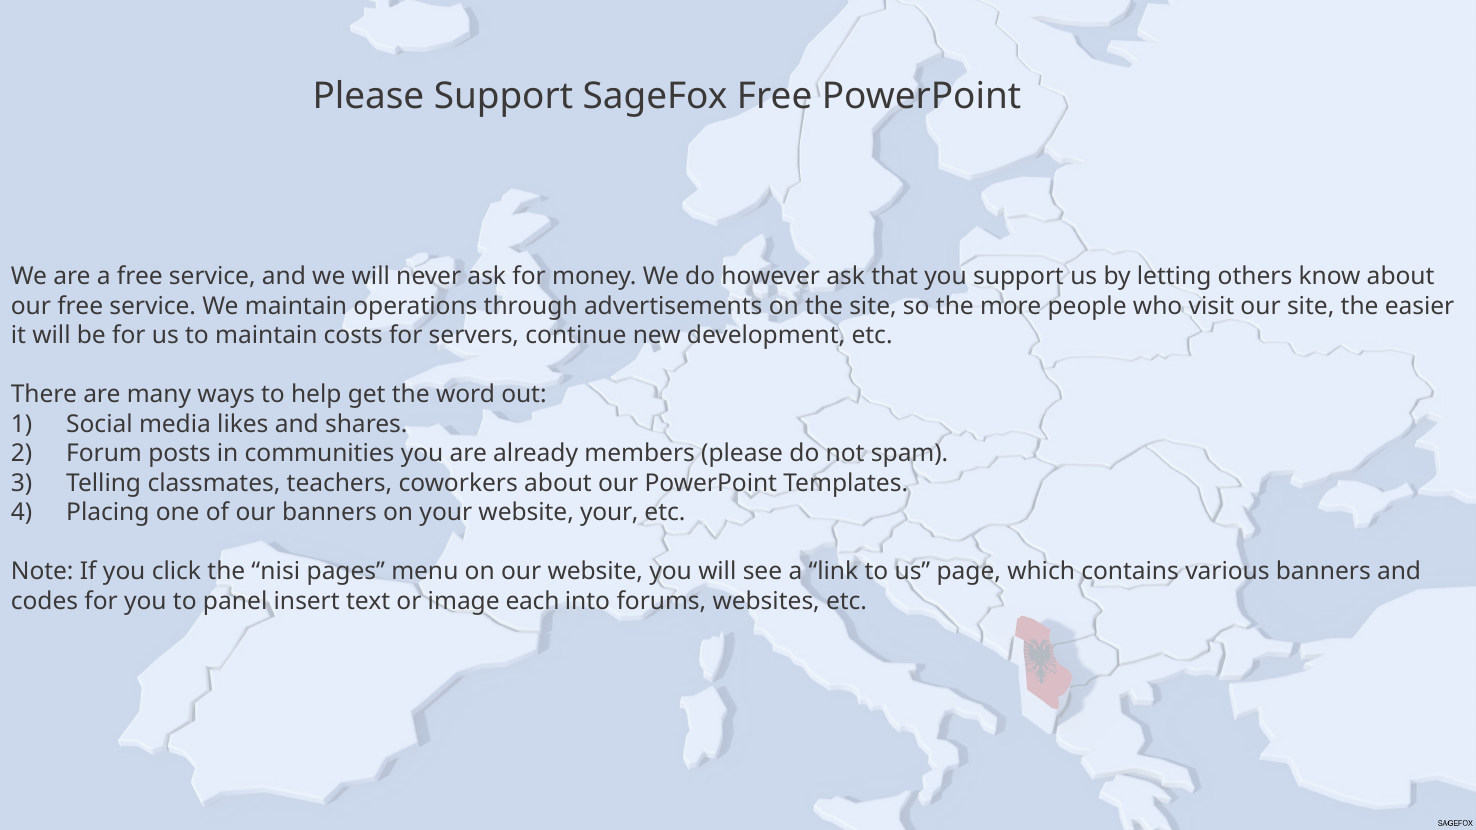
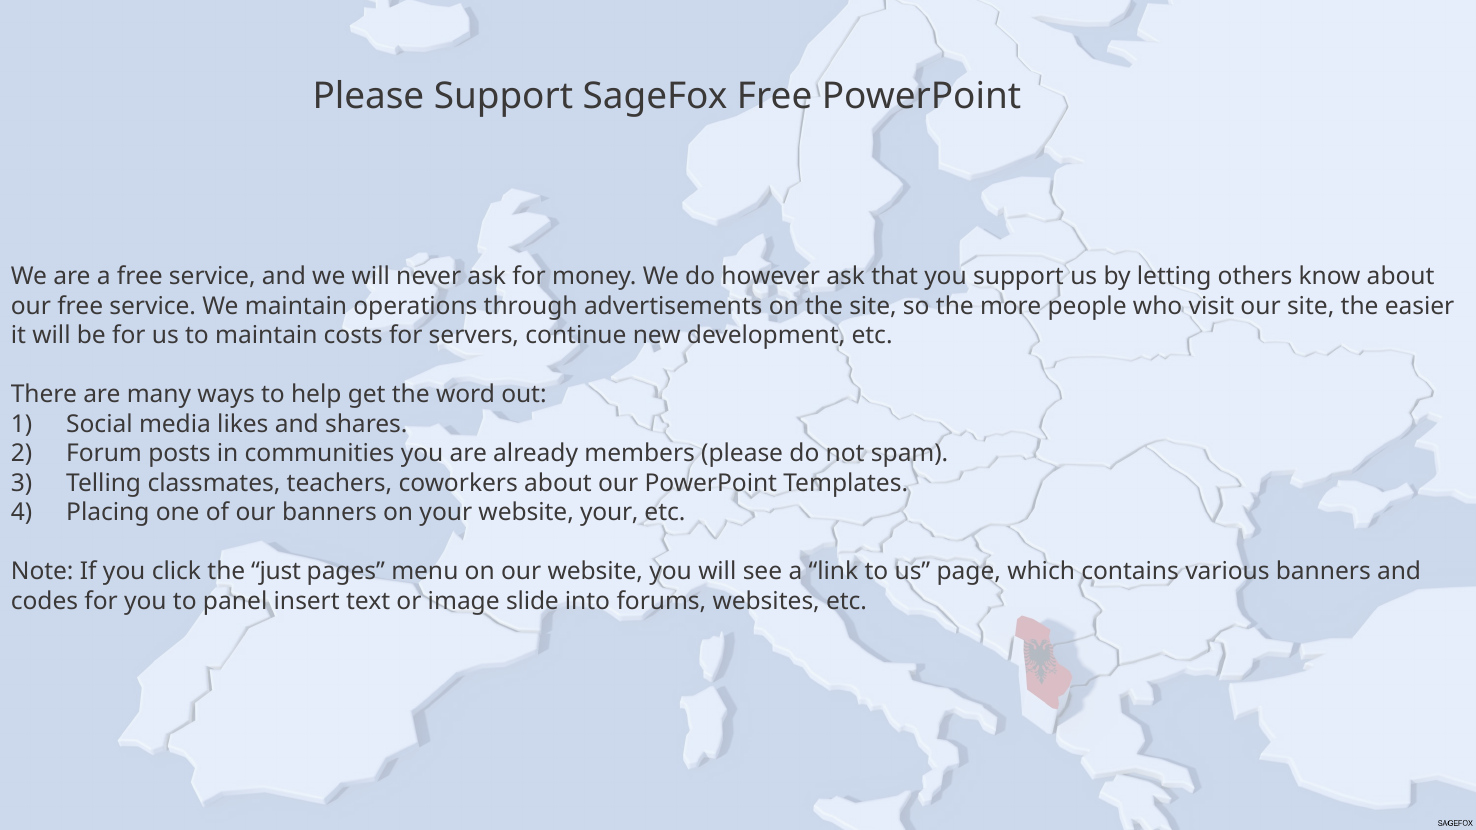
nisi: nisi -> just
each: each -> slide
